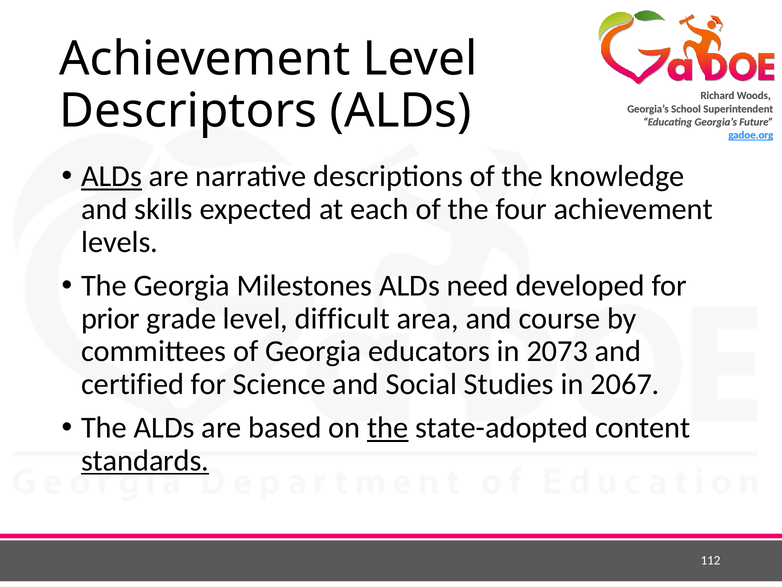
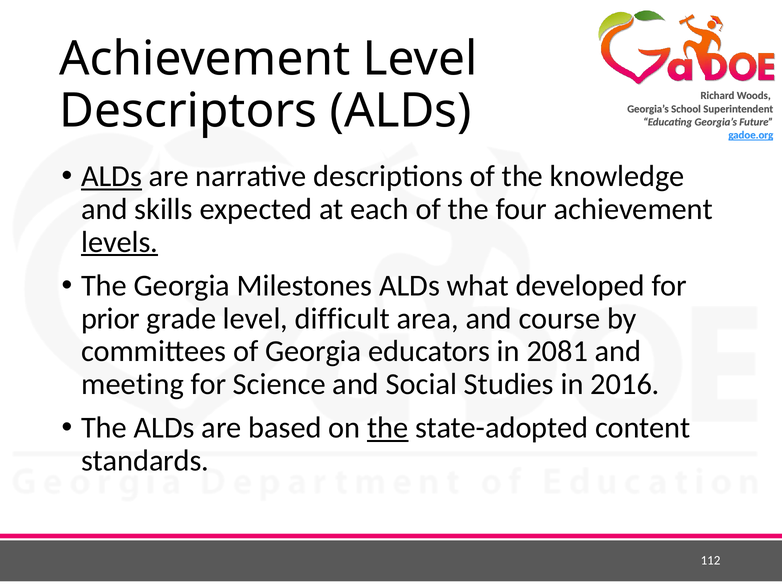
levels underline: none -> present
need: need -> what
2073: 2073 -> 2081
certified: certified -> meeting
2067: 2067 -> 2016
standards underline: present -> none
